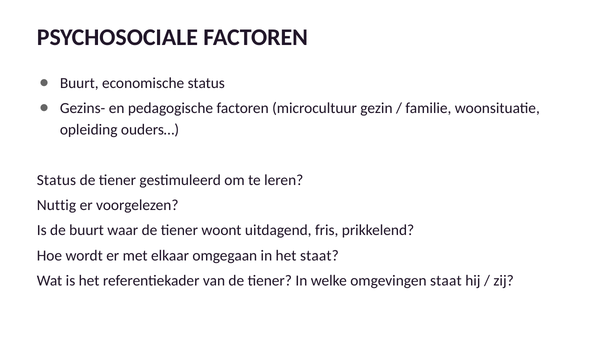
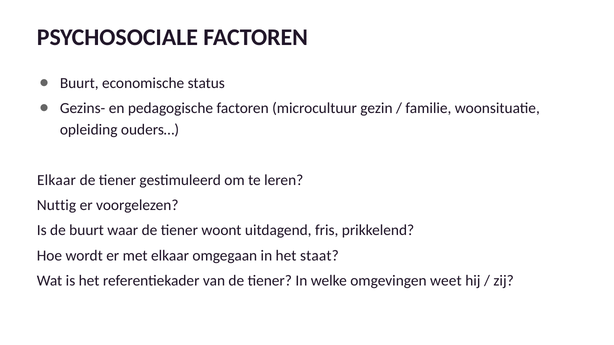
Status at (56, 180): Status -> Elkaar
omgevingen staat: staat -> weet
